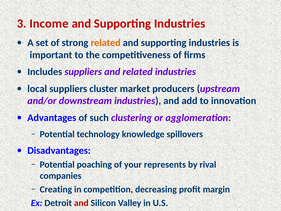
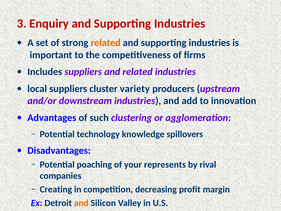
Income: Income -> Enquiry
market: market -> variety
and at (81, 203) colour: red -> orange
